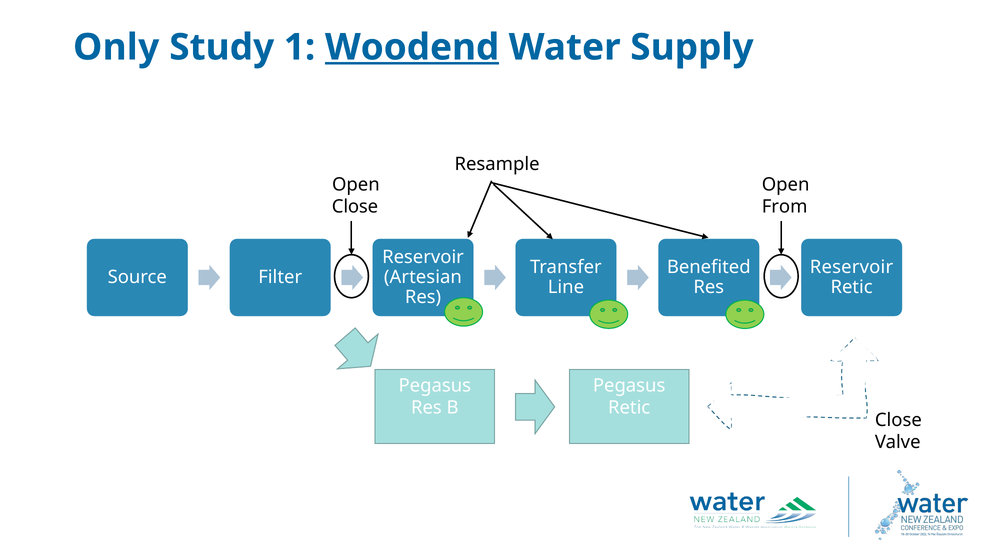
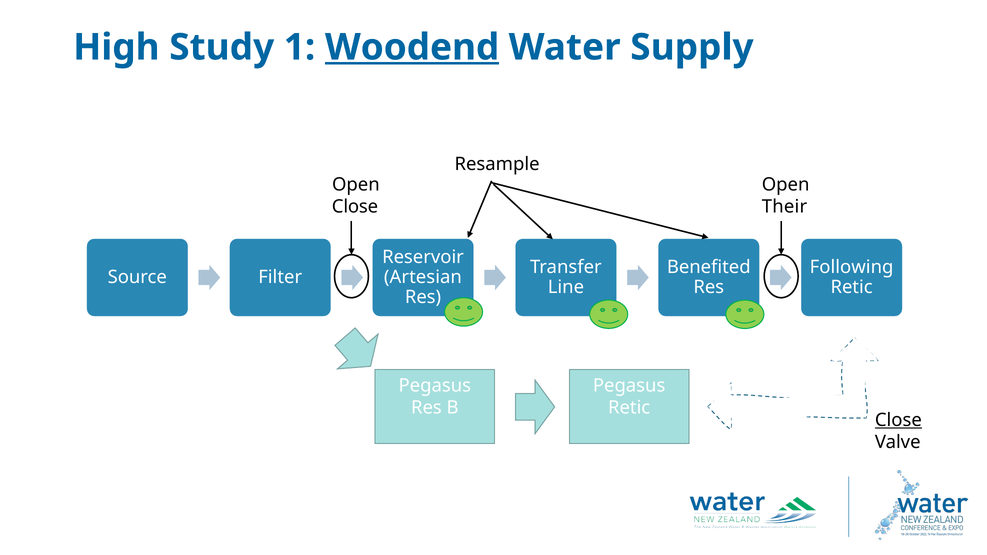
Only: Only -> High
From: From -> Their
Reservoir at (852, 267): Reservoir -> Following
Close at (898, 420) underline: none -> present
